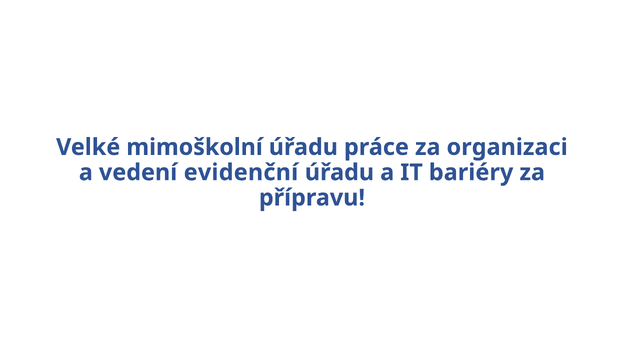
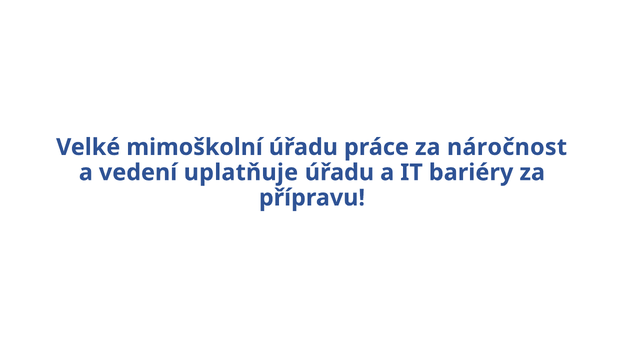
organizaci: organizaci -> náročnost
evidenční: evidenční -> uplatňuje
